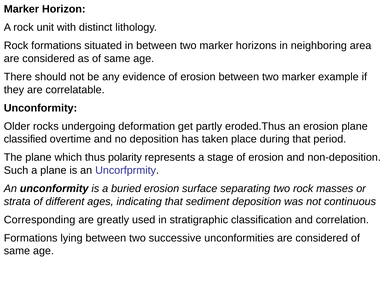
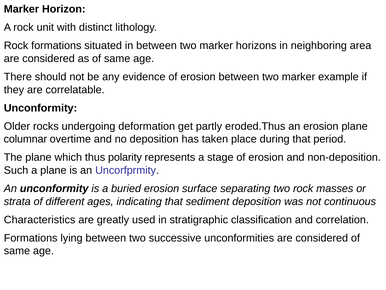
classified: classified -> columnar
Corresponding: Corresponding -> Characteristics
